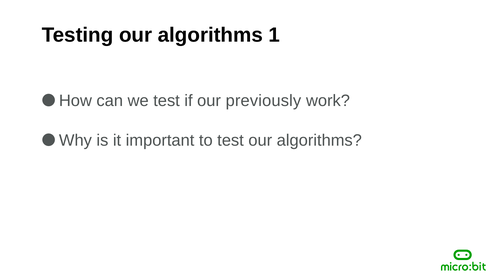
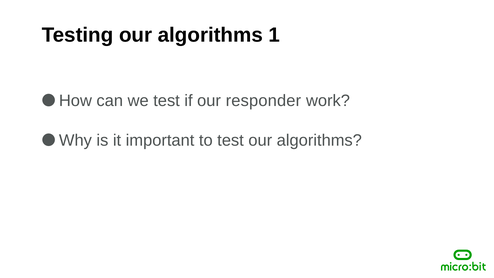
previously: previously -> responder
